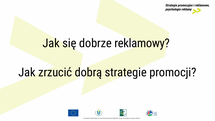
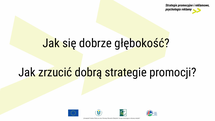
reklamowy: reklamowy -> głębokość
